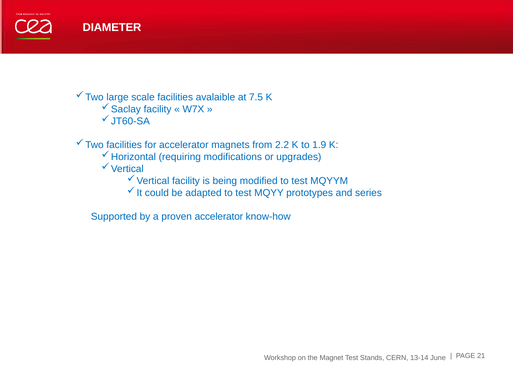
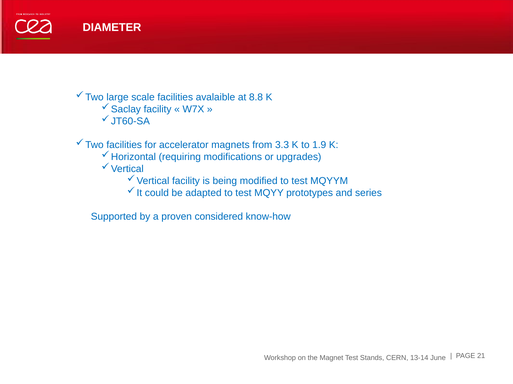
7.5: 7.5 -> 8.8
2.2: 2.2 -> 3.3
proven accelerator: accelerator -> considered
